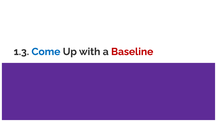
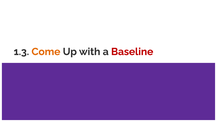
Come colour: blue -> orange
